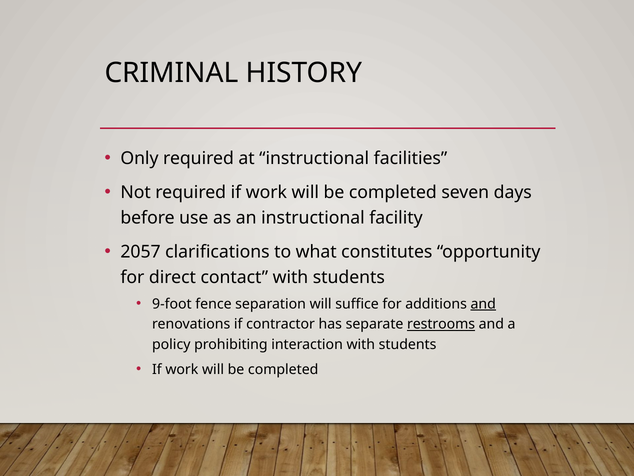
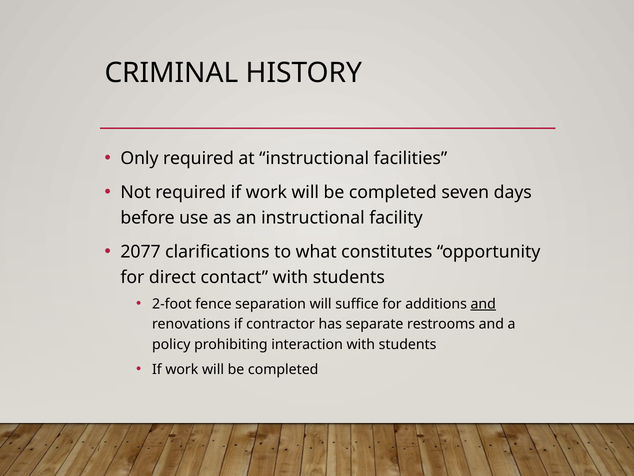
2057: 2057 -> 2077
9-foot: 9-foot -> 2-foot
restrooms underline: present -> none
